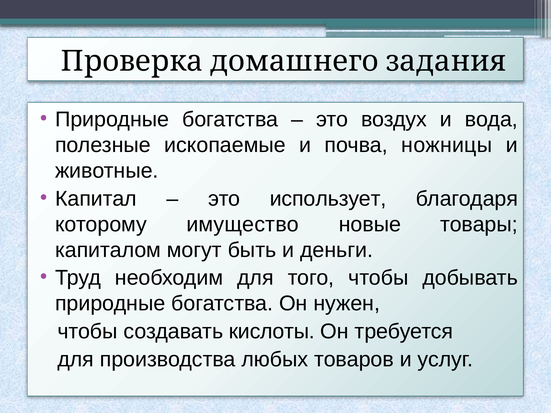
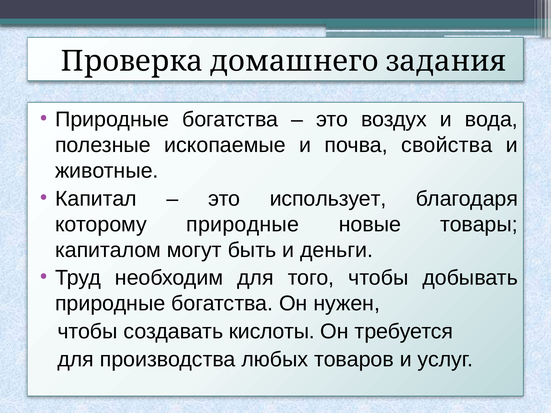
ножницы: ножницы -> свойства
которому имущество: имущество -> природные
